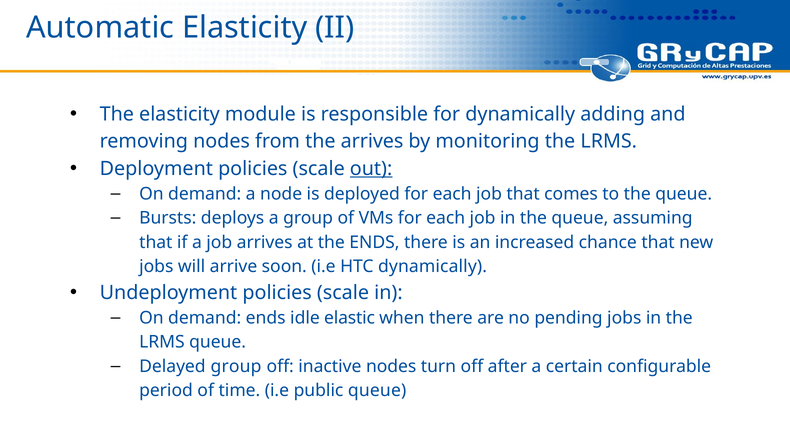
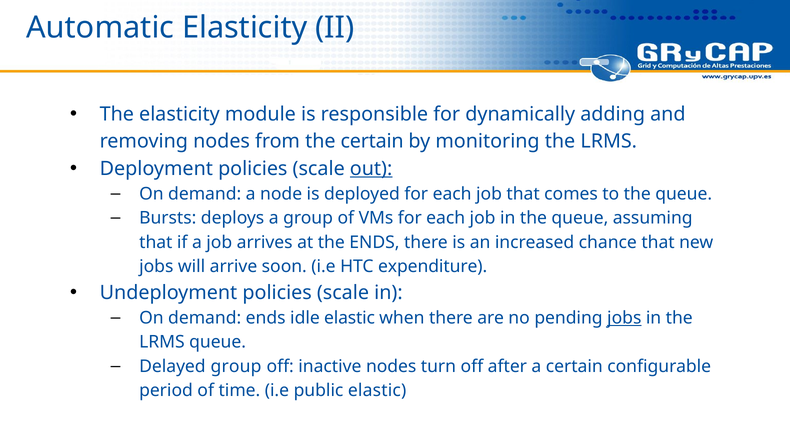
the arrives: arrives -> certain
HTC dynamically: dynamically -> expenditure
jobs at (624, 318) underline: none -> present
public queue: queue -> elastic
